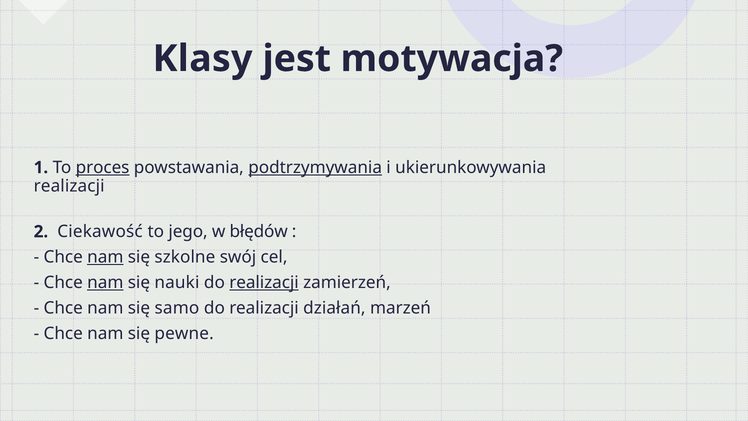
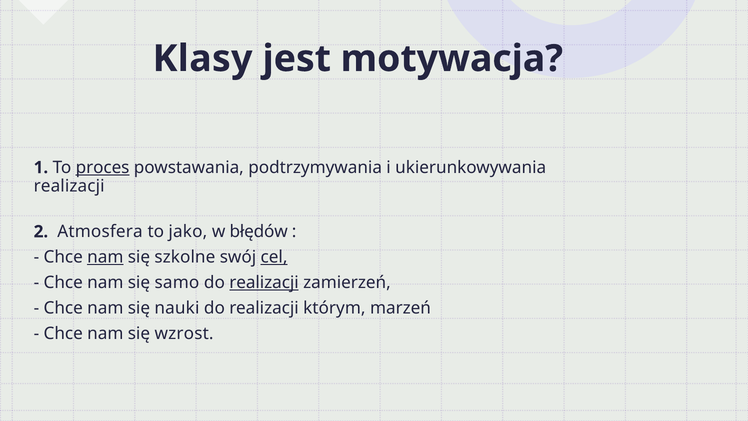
podtrzymywania underline: present -> none
Ciekawość: Ciekawość -> Atmosfera
jego: jego -> jako
cel underline: none -> present
nam at (105, 283) underline: present -> none
nauki: nauki -> samo
samo: samo -> nauki
działań: działań -> którym
pewne: pewne -> wzrost
